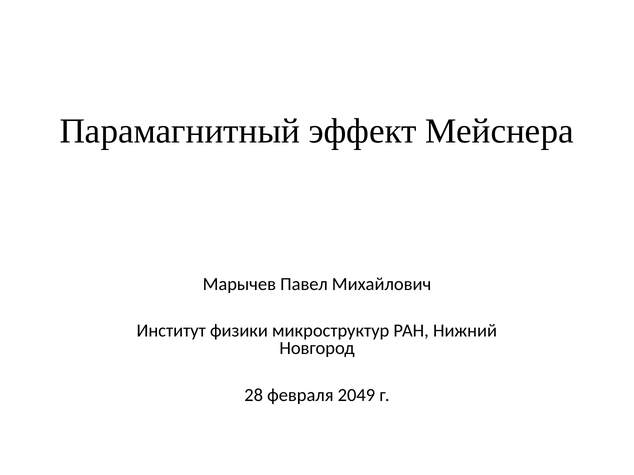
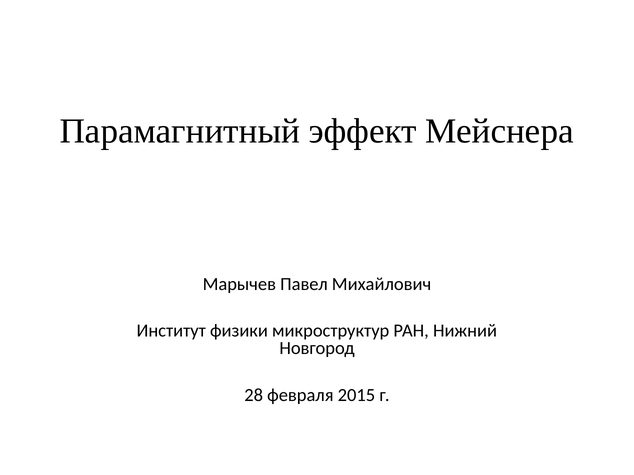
2049: 2049 -> 2015
